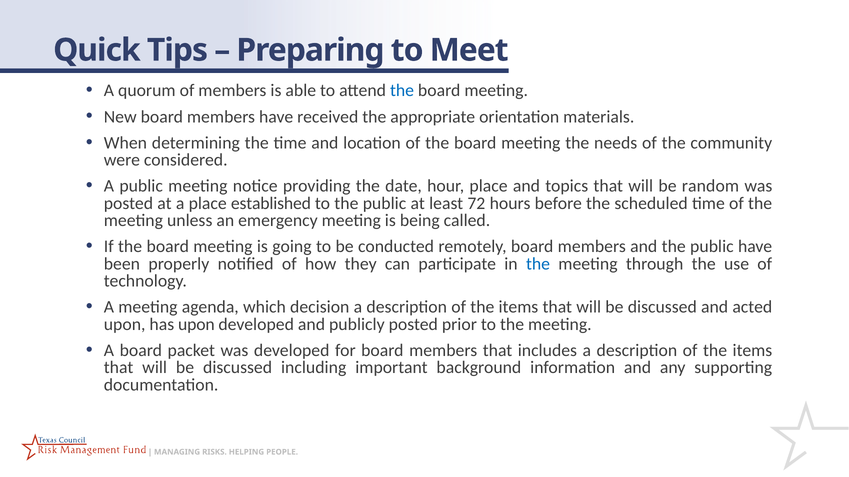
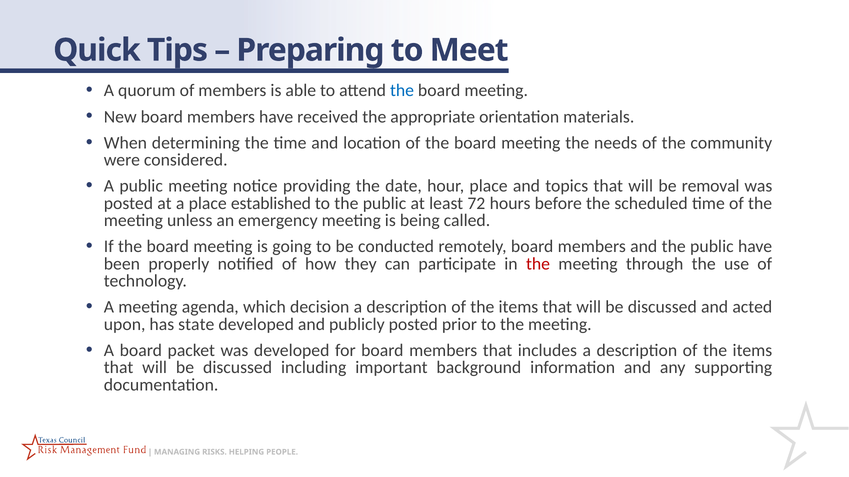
random: random -> removal
the at (538, 264) colour: blue -> red
has upon: upon -> state
